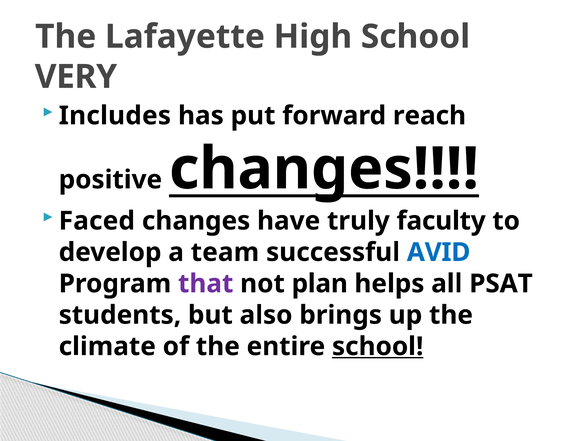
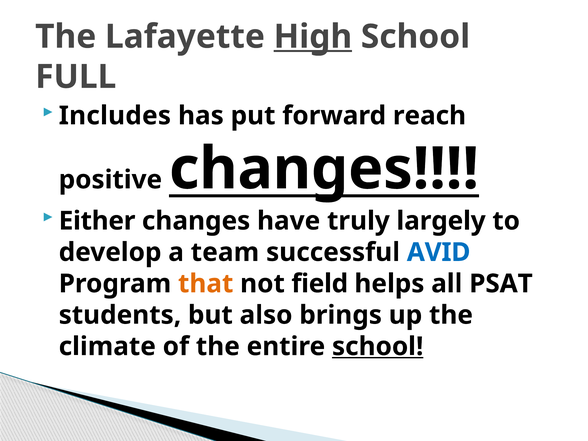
High underline: none -> present
VERY: VERY -> FULL
Faced: Faced -> Either
faculty: faculty -> largely
that colour: purple -> orange
plan: plan -> field
